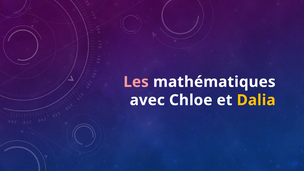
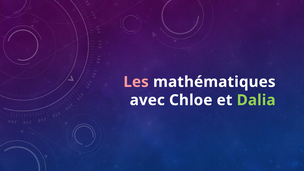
Dalia colour: yellow -> light green
